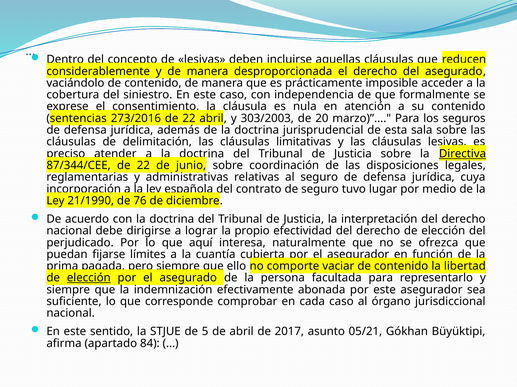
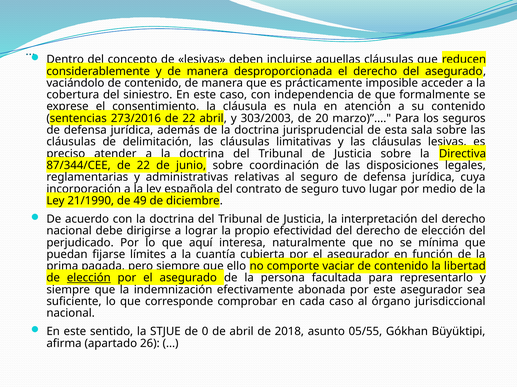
Directiva underline: present -> none
76: 76 -> 49
ofrezca: ofrezca -> mínima
5: 5 -> 0
2017: 2017 -> 2018
05/21: 05/21 -> 05/55
84: 84 -> 26
